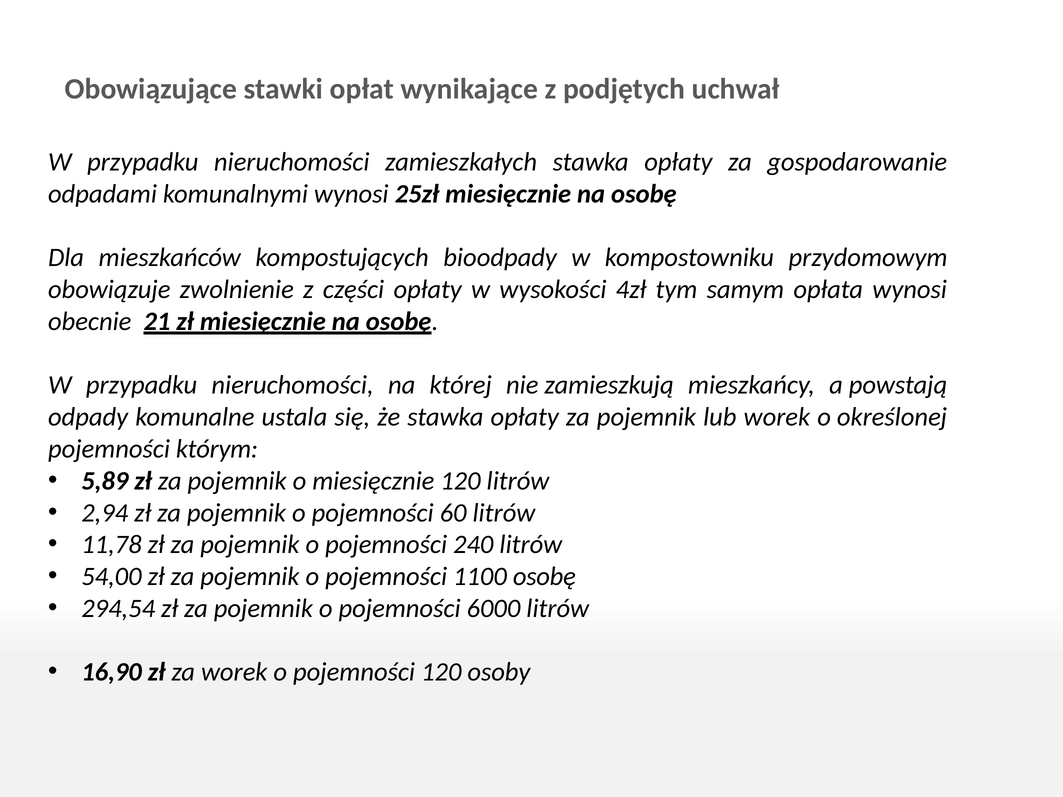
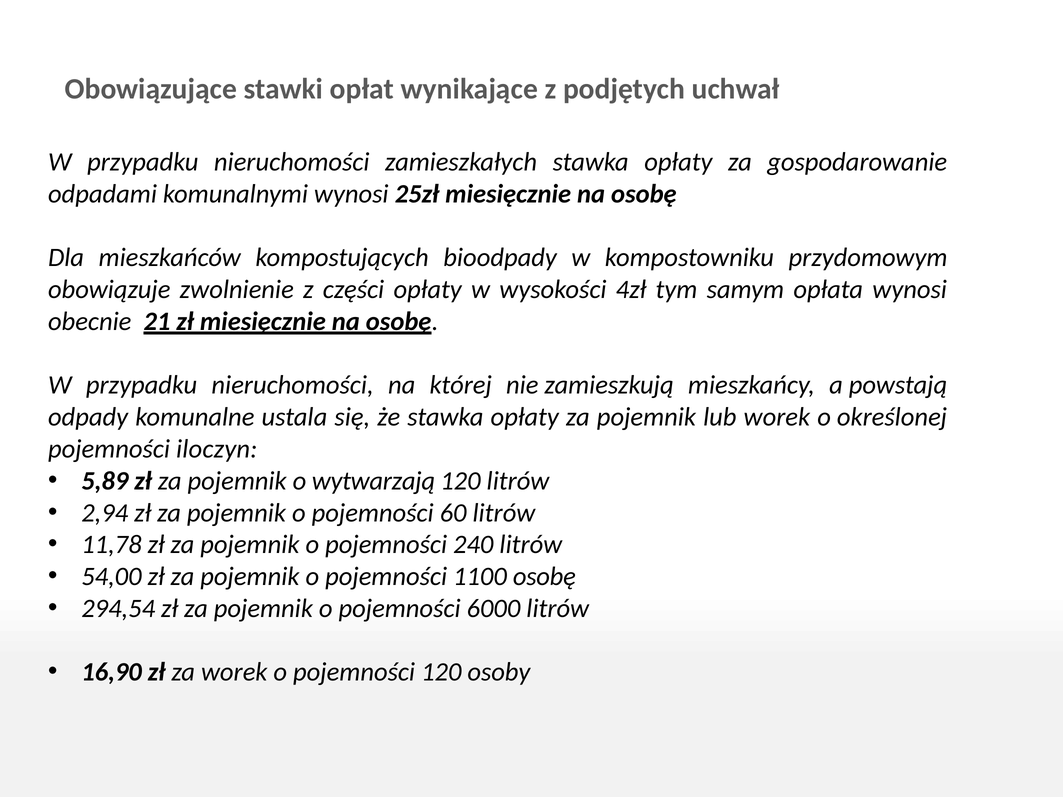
którym: którym -> iloczyn
o miesięcznie: miesięcznie -> wytwarzają
